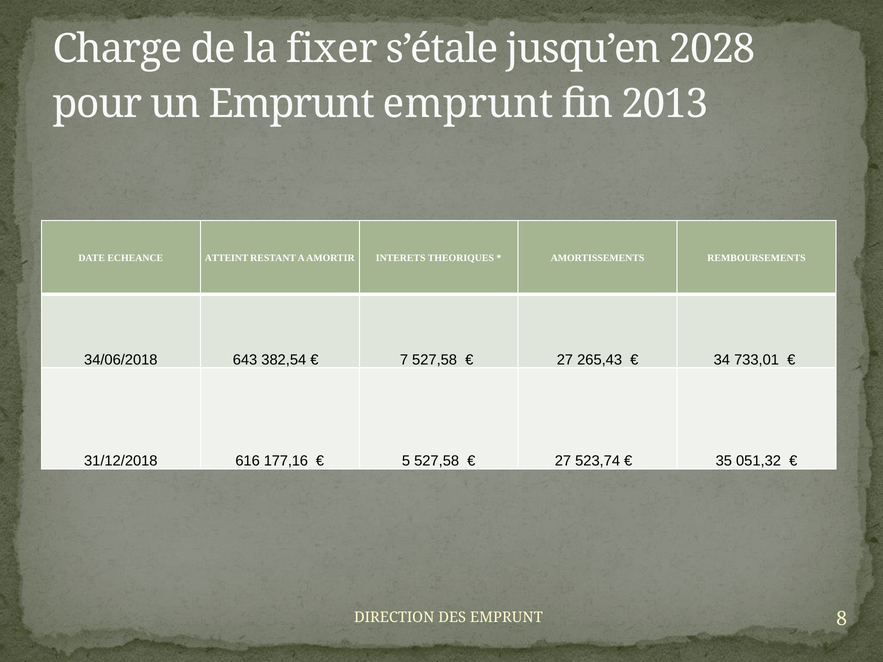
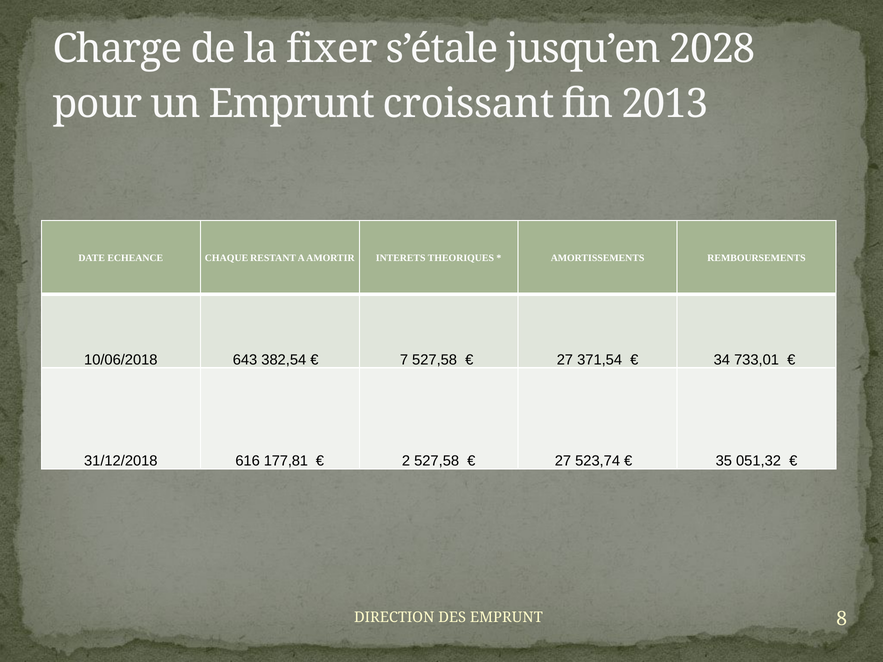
Emprunt emprunt: emprunt -> croissant
ATTEINT: ATTEINT -> CHAQUE
34/06/2018: 34/06/2018 -> 10/06/2018
265,43: 265,43 -> 371,54
177,16: 177,16 -> 177,81
5: 5 -> 2
